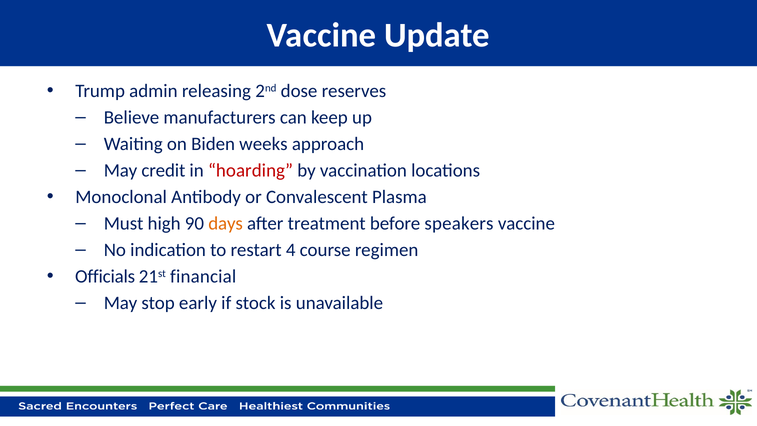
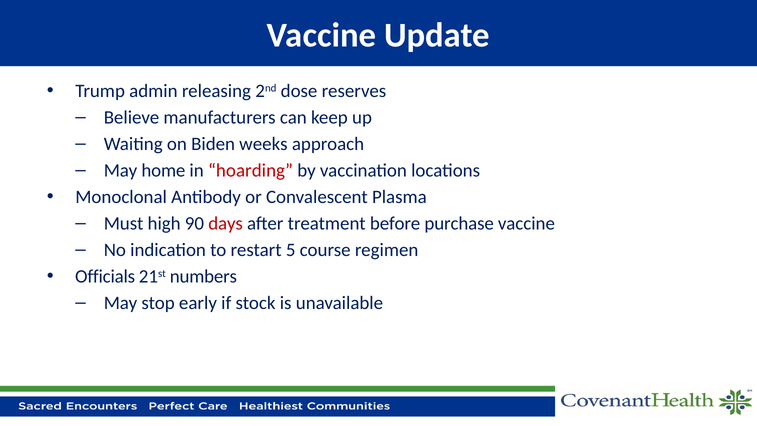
credit: credit -> home
days colour: orange -> red
speakers: speakers -> purchase
4: 4 -> 5
financial: financial -> numbers
